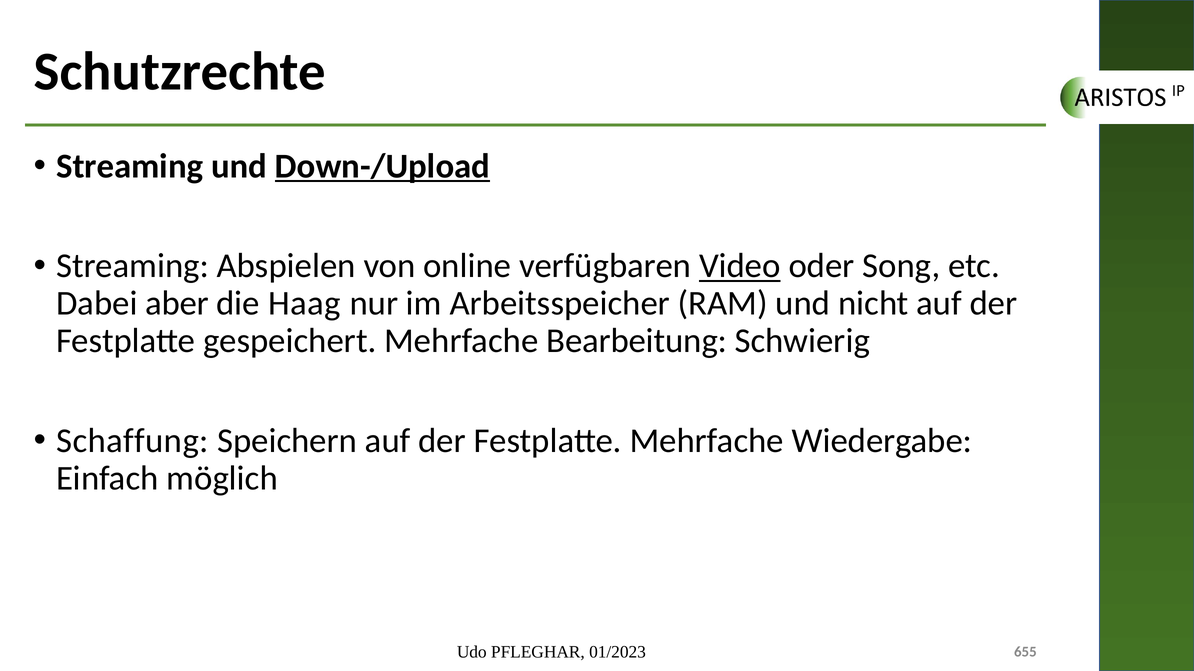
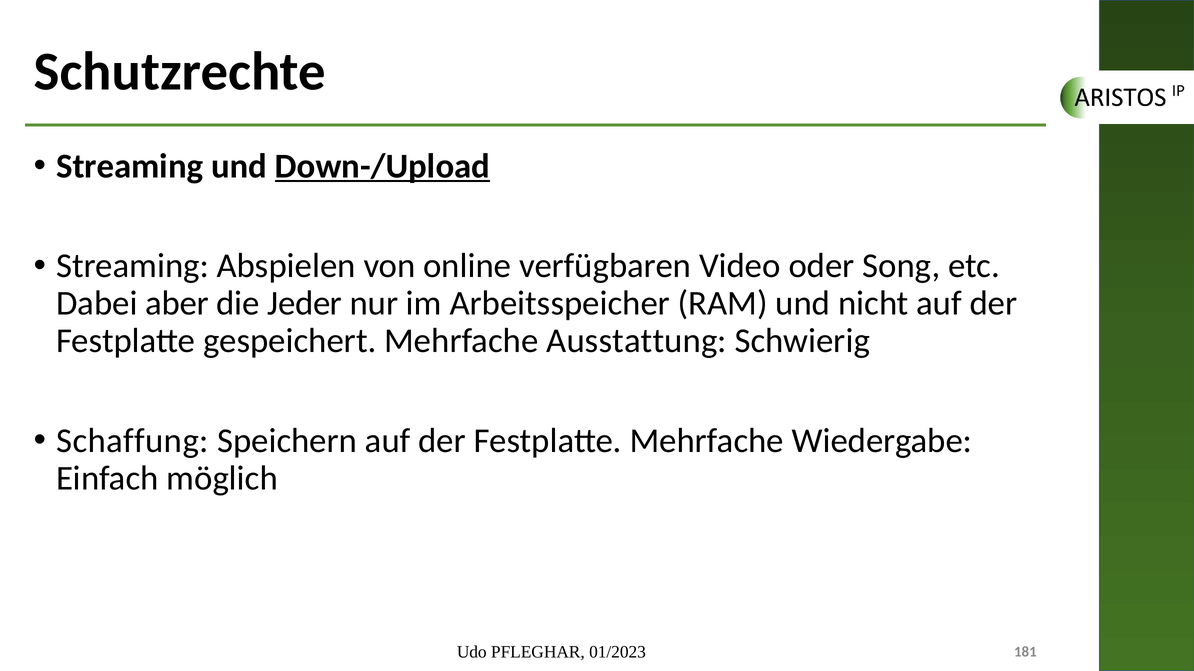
Video underline: present -> none
Haag: Haag -> Jeder
Bearbeitung: Bearbeitung -> Ausstattung
655: 655 -> 181
